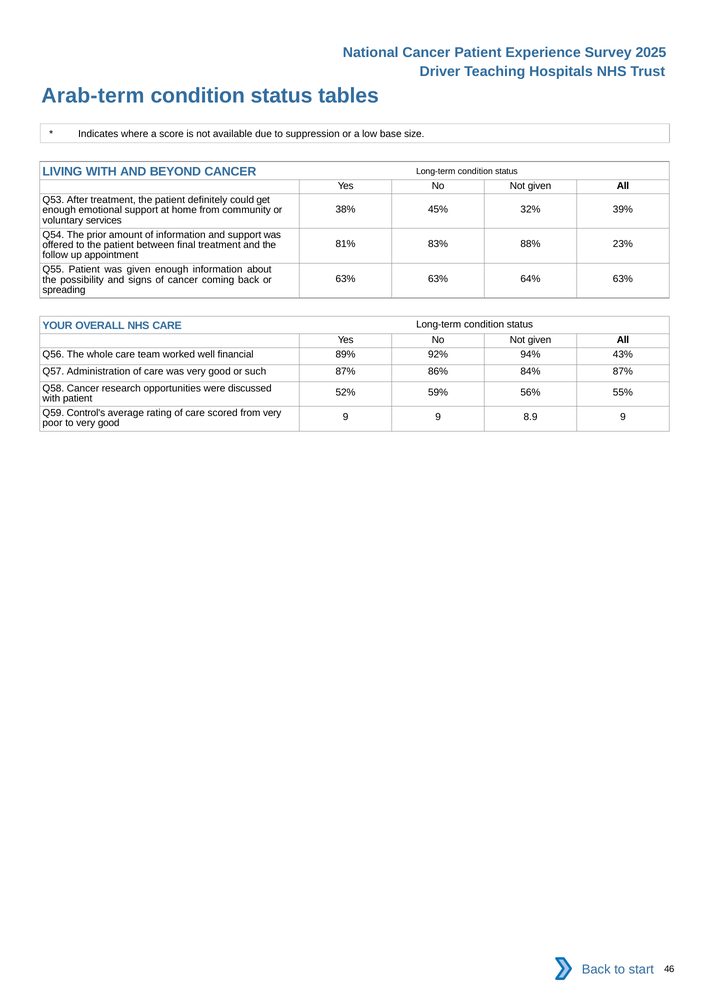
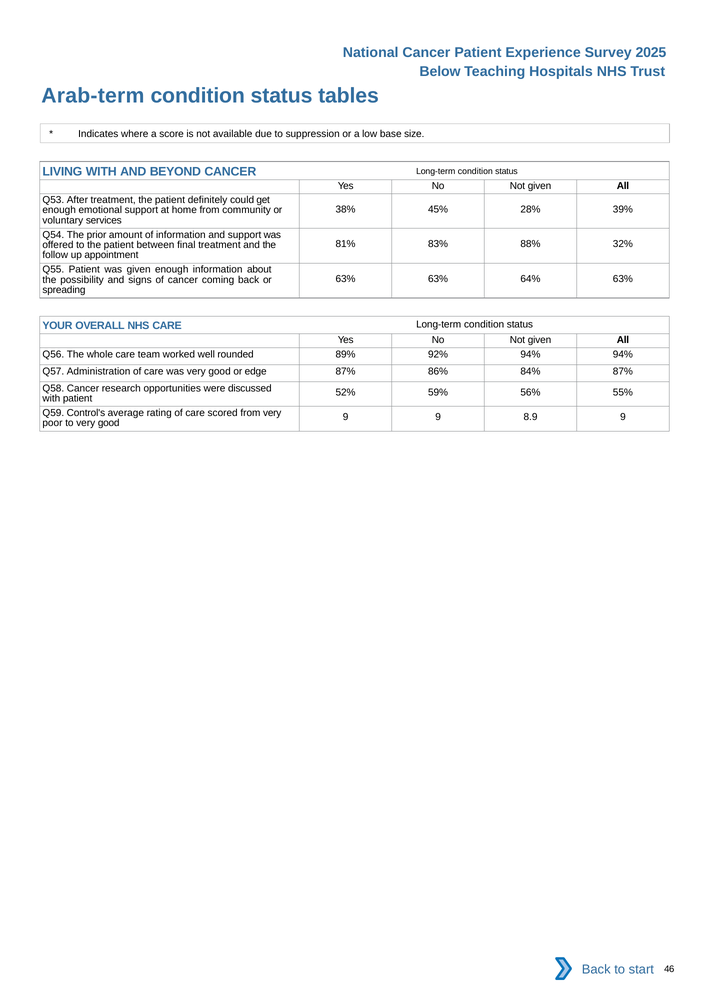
Driver: Driver -> Below
32%: 32% -> 28%
23%: 23% -> 32%
financial: financial -> rounded
94% 43%: 43% -> 94%
such: such -> edge
